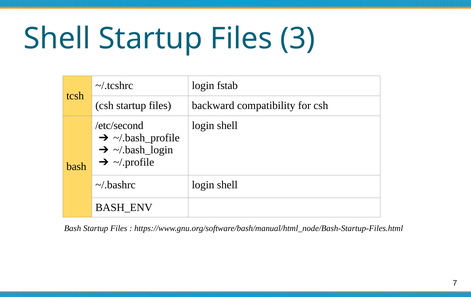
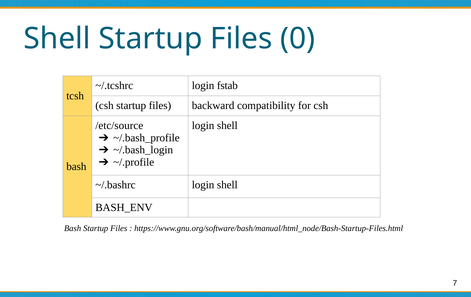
3: 3 -> 0
/etc/second: /etc/second -> /etc/source
